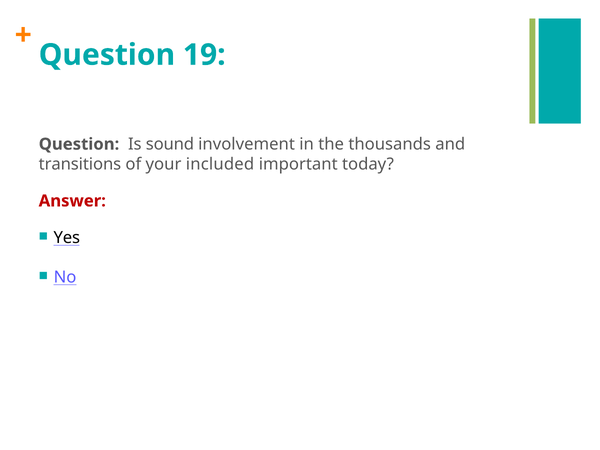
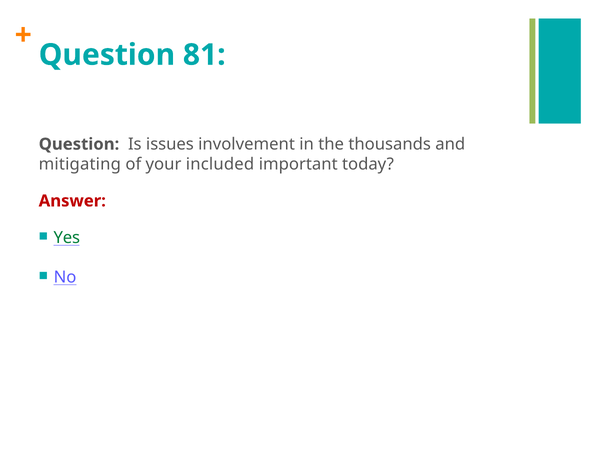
19: 19 -> 81
sound: sound -> issues
transitions: transitions -> mitigating
Yes colour: black -> green
